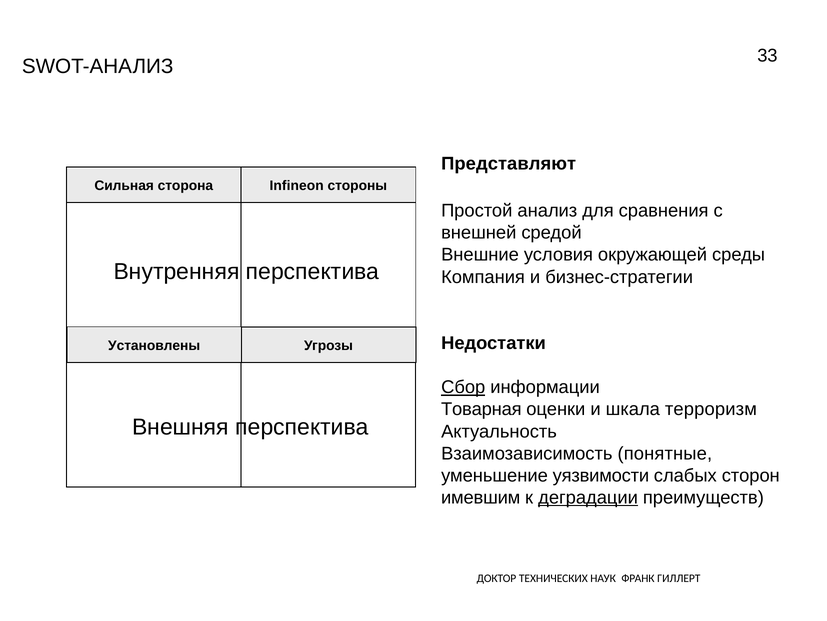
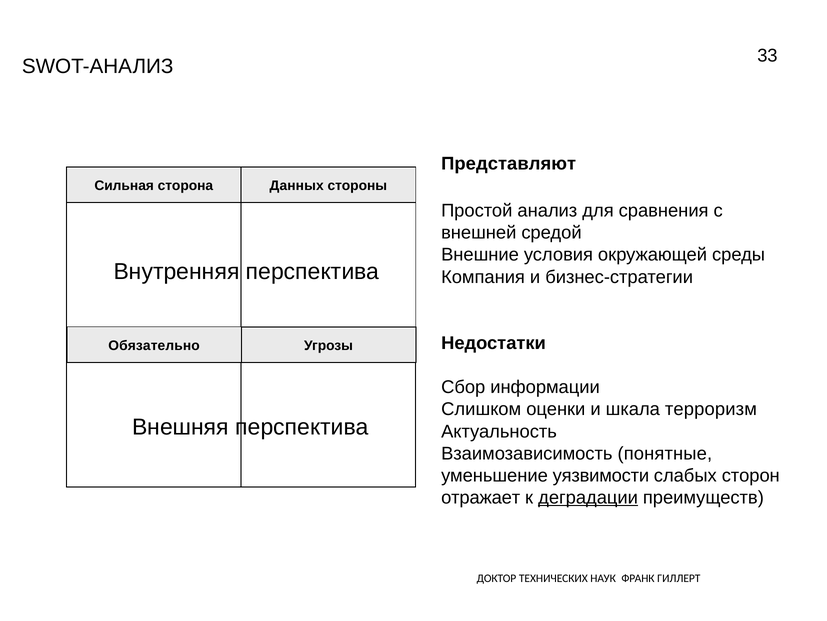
Infineon: Infineon -> Данных
Установлены: Установлены -> Обязательно
Сбор underline: present -> none
Товарная: Товарная -> Слишком
имевшим: имевшим -> отражает
